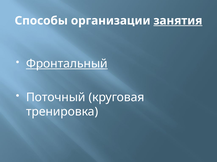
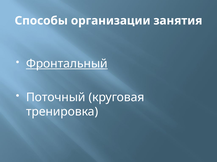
занятия underline: present -> none
